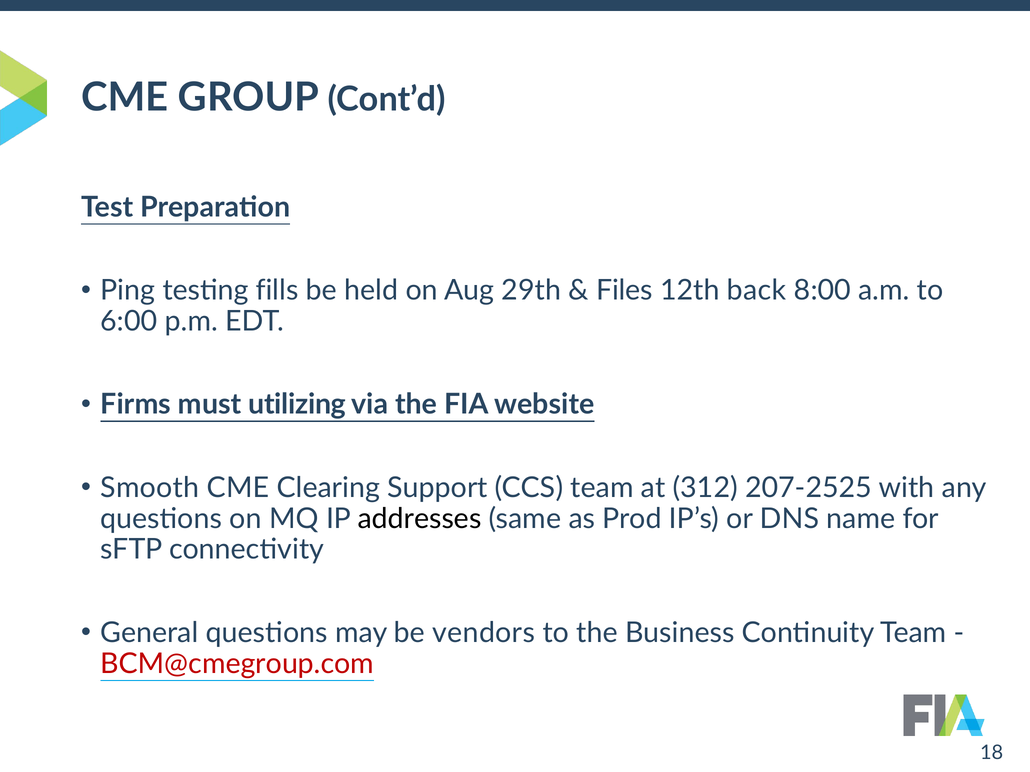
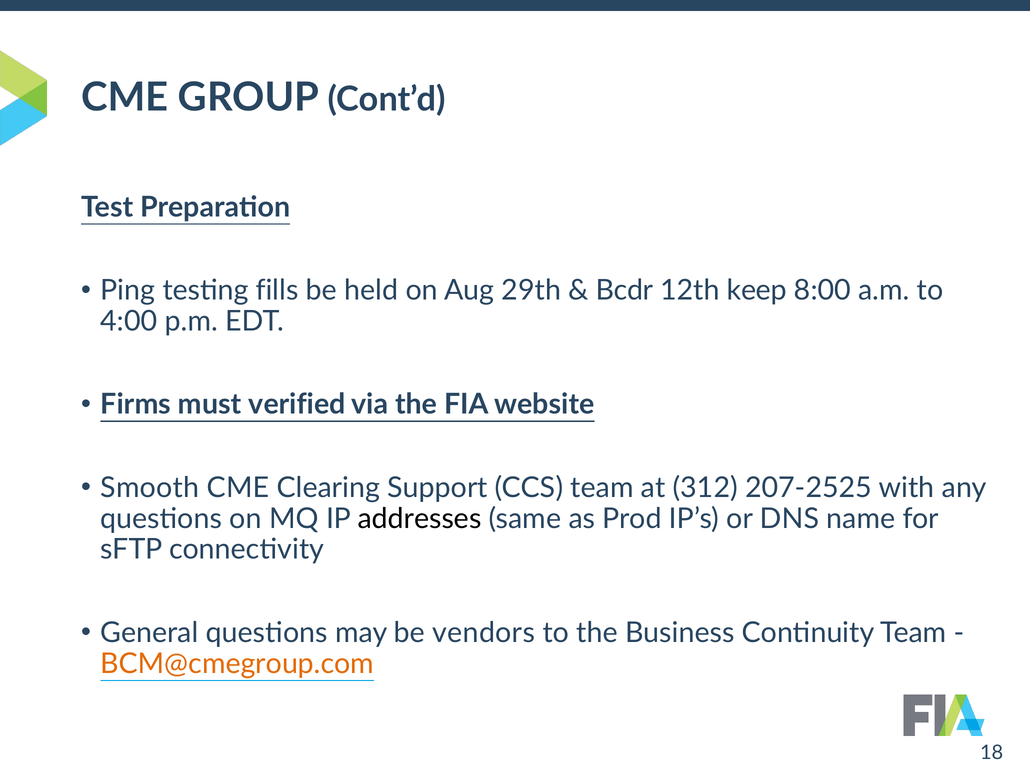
Files: Files -> Bcdr
back: back -> keep
6:00: 6:00 -> 4:00
utilizing: utilizing -> verified
BCM@cmegroup.com colour: red -> orange
